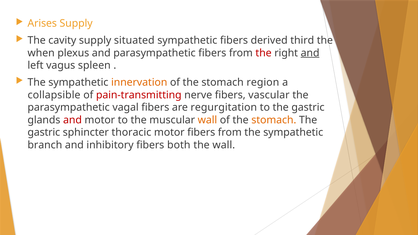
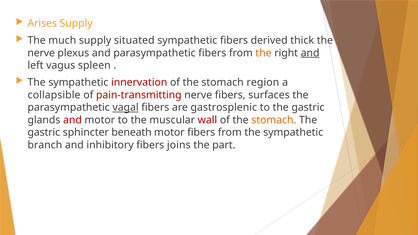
cavity: cavity -> much
third: third -> thick
when at (41, 53): when -> nerve
the at (264, 53) colour: red -> orange
innervation colour: orange -> red
vascular: vascular -> surfaces
vagal underline: none -> present
regurgitation: regurgitation -> gastrosplenic
wall at (207, 120) colour: orange -> red
thoracic: thoracic -> beneath
both: both -> joins
the wall: wall -> part
